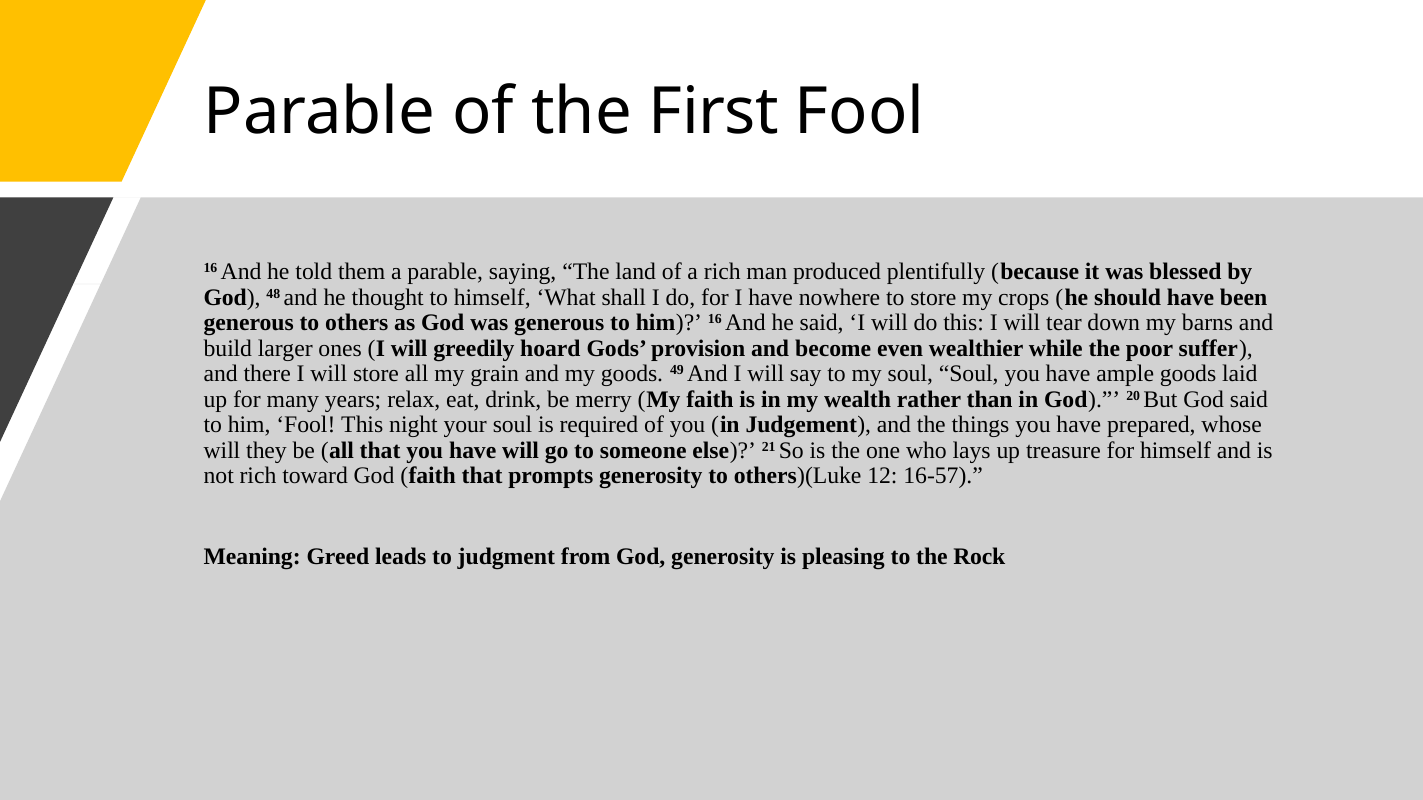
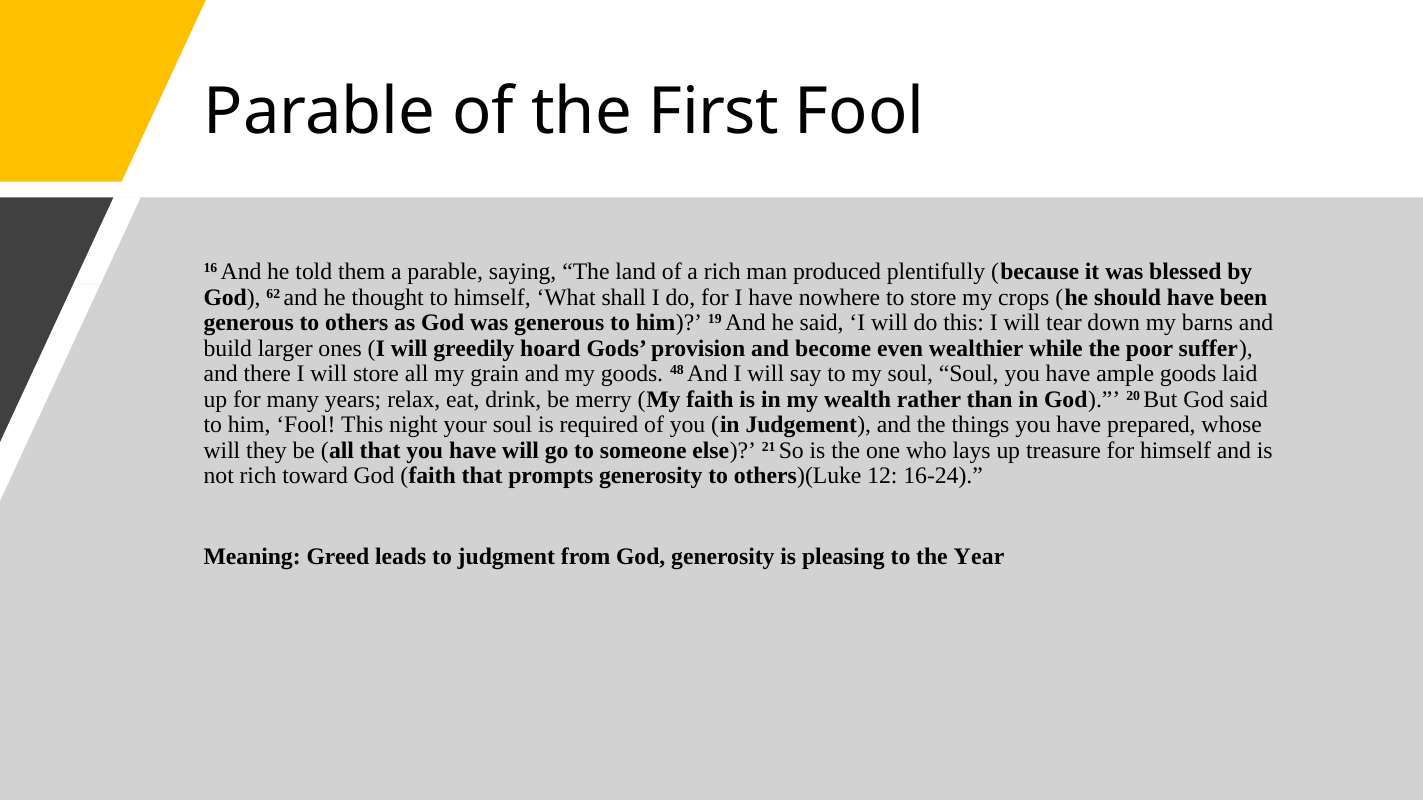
48: 48 -> 62
him 16: 16 -> 19
49: 49 -> 48
16-57: 16-57 -> 16-24
Rock: Rock -> Year
